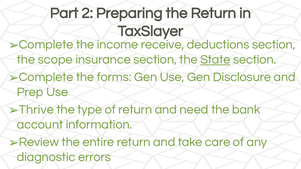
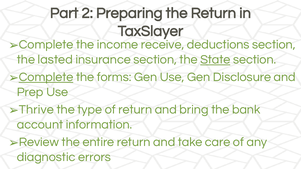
scope: scope -> lasted
Complete at (46, 77) underline: none -> present
need: need -> bring
